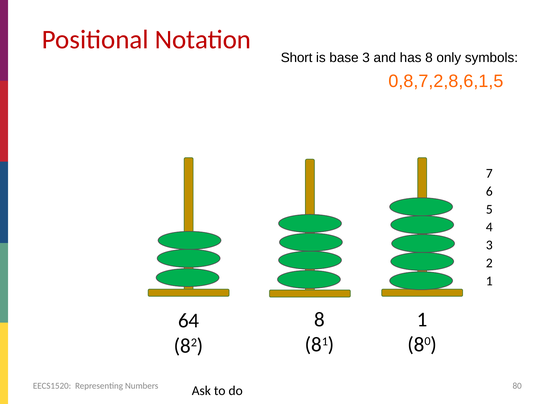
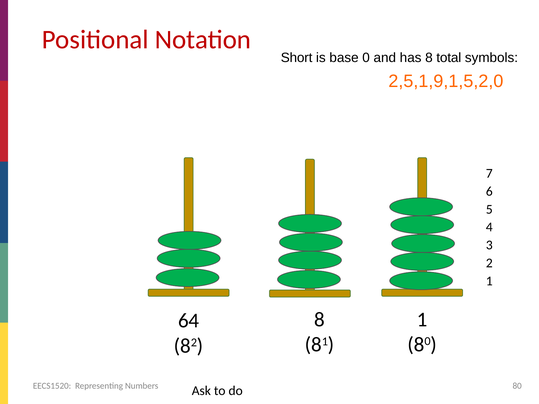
base 3: 3 -> 0
only: only -> total
0,8,7,2,8,6,1,5: 0,8,7,2,8,6,1,5 -> 2,5,1,9,1,5,2,0
